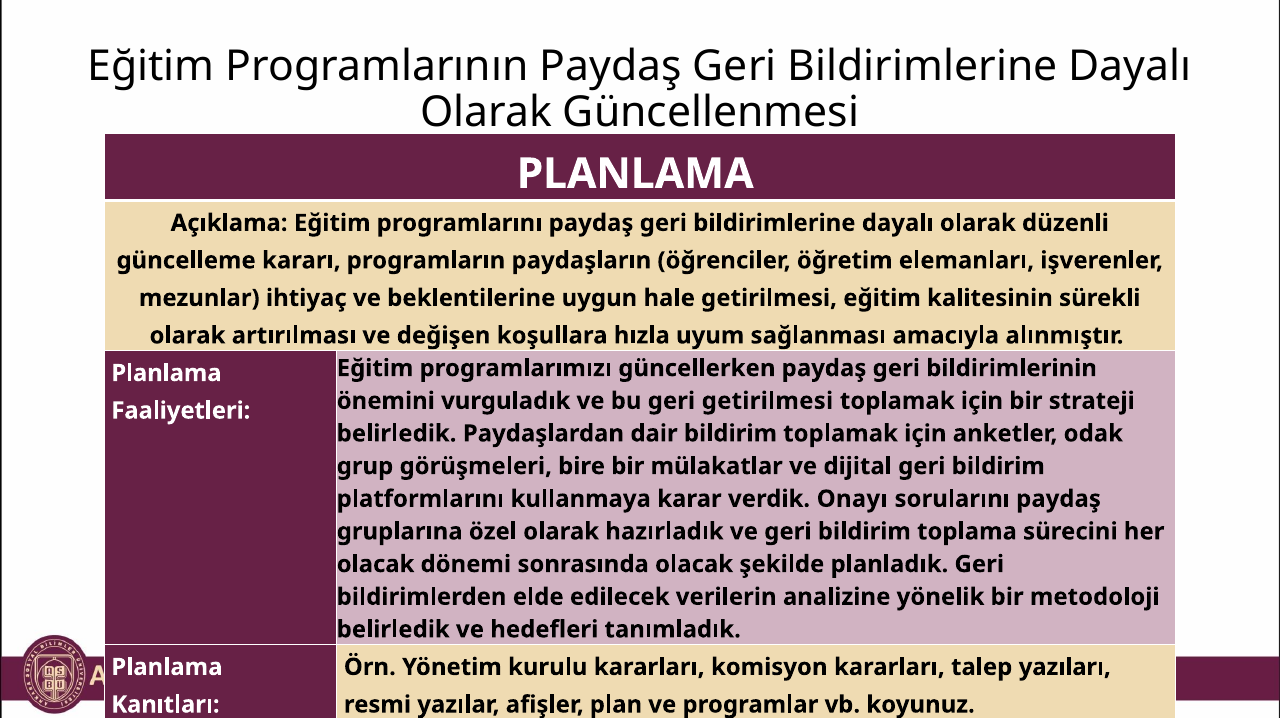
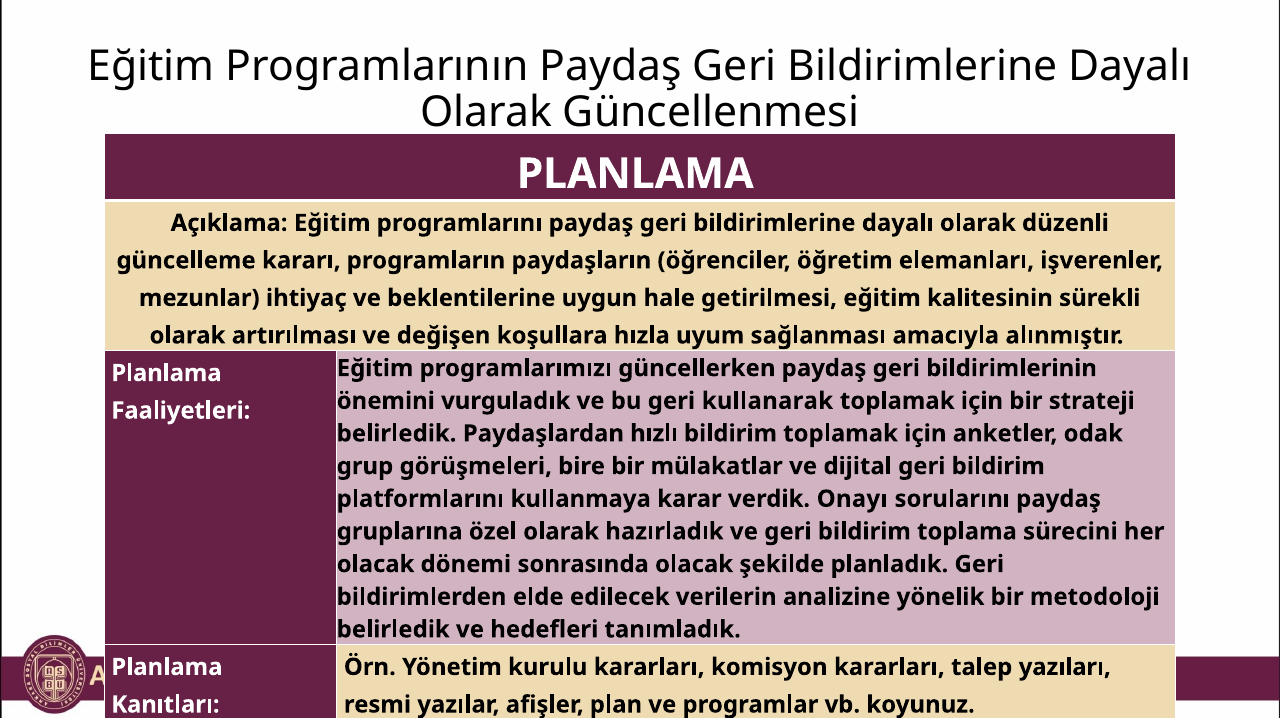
geri getirilmesi: getirilmesi -> kullanarak
dair: dair -> hızlı
